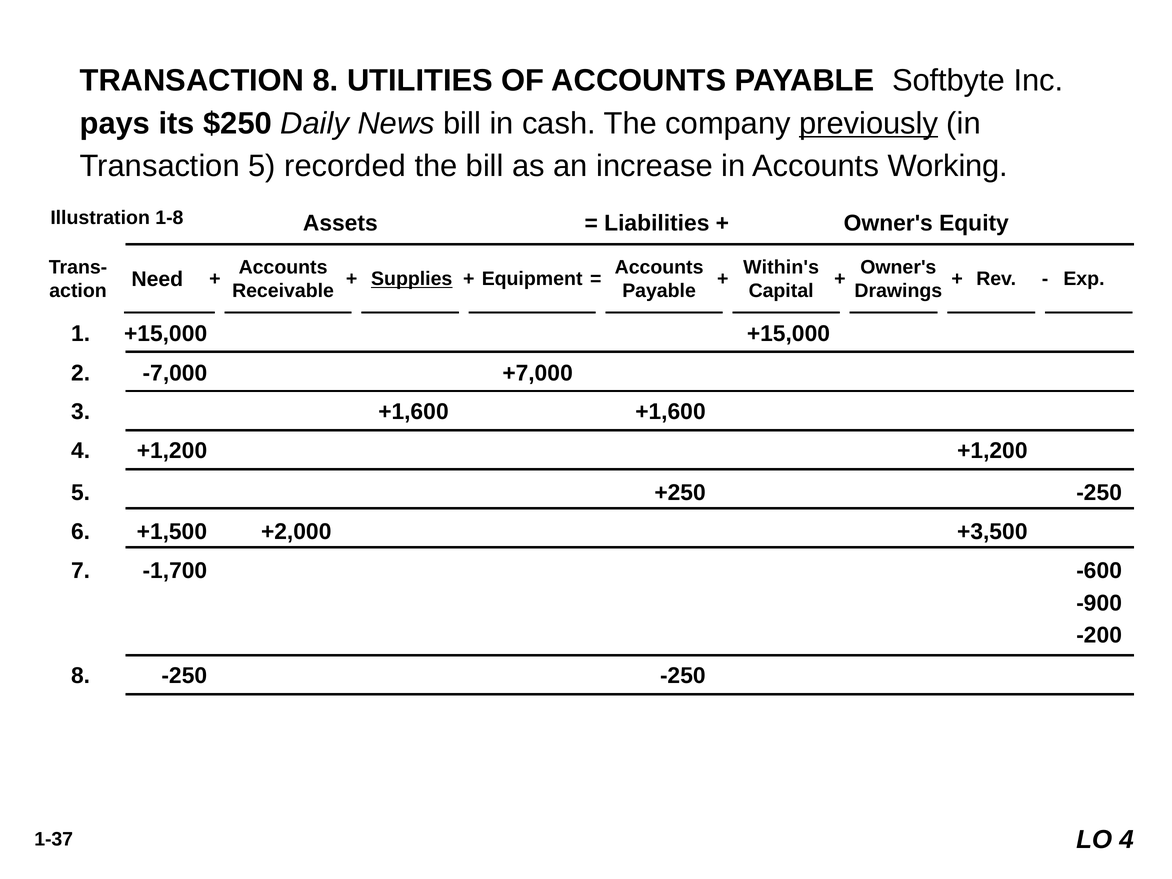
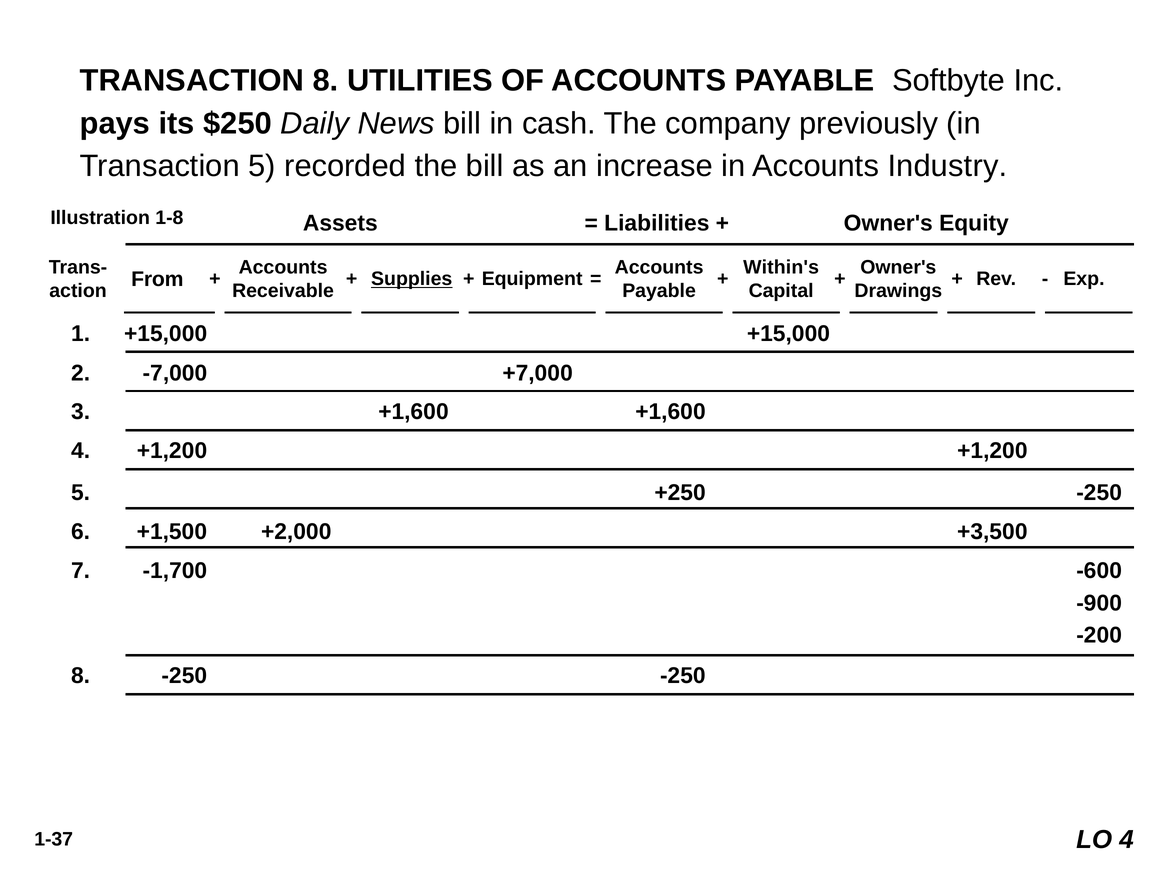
previously underline: present -> none
Working: Working -> Industry
Need: Need -> From
